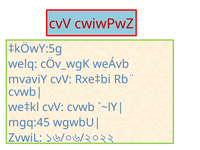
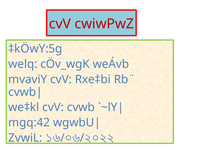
mgq:45: mgq:45 -> mgq:42
